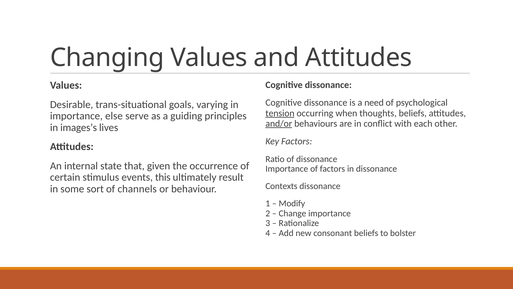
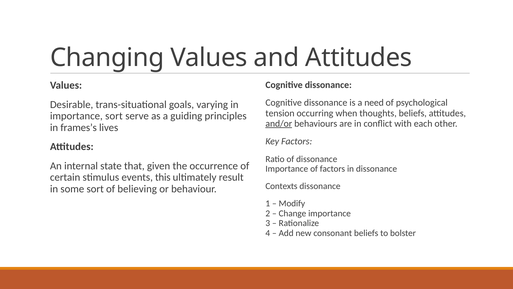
tension underline: present -> none
importance else: else -> sort
images’s: images’s -> frames’s
channels: channels -> believing
